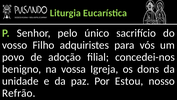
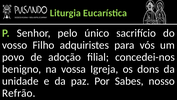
Estou: Estou -> Sabes
